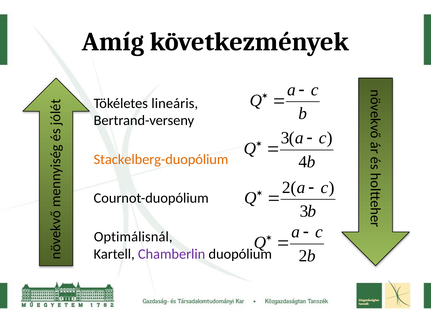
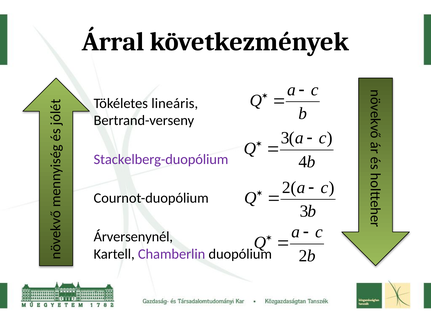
Amíg: Amíg -> Árral
Stackelberg-duopólium colour: orange -> purple
Optimálisnál: Optimálisnál -> Árversenynél
